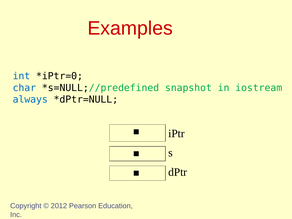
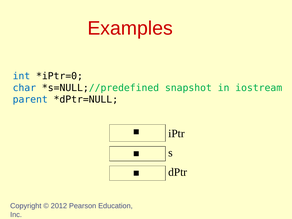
always: always -> parent
